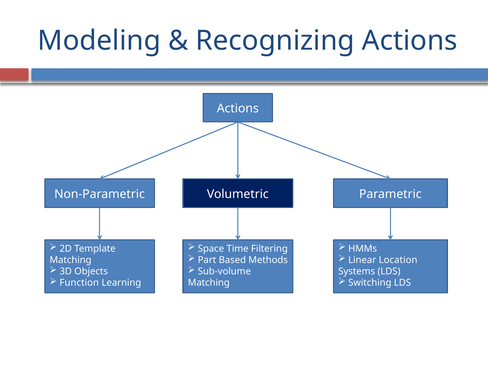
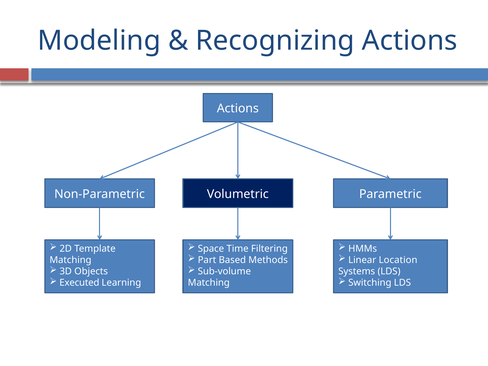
Function: Function -> Executed
